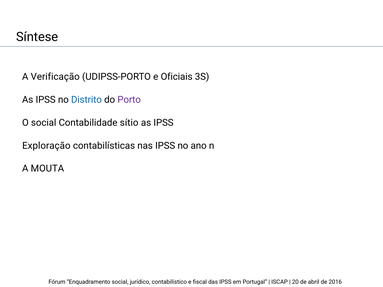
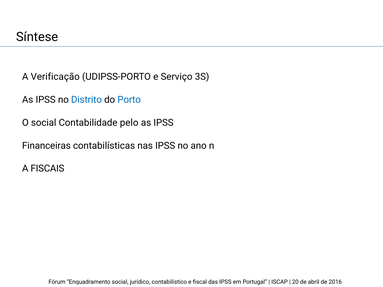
Oficiais: Oficiais -> Serviço
Porto colour: purple -> blue
sítio: sítio -> pelo
Exploração: Exploração -> Financeiras
MOUTA: MOUTA -> FISCAIS
